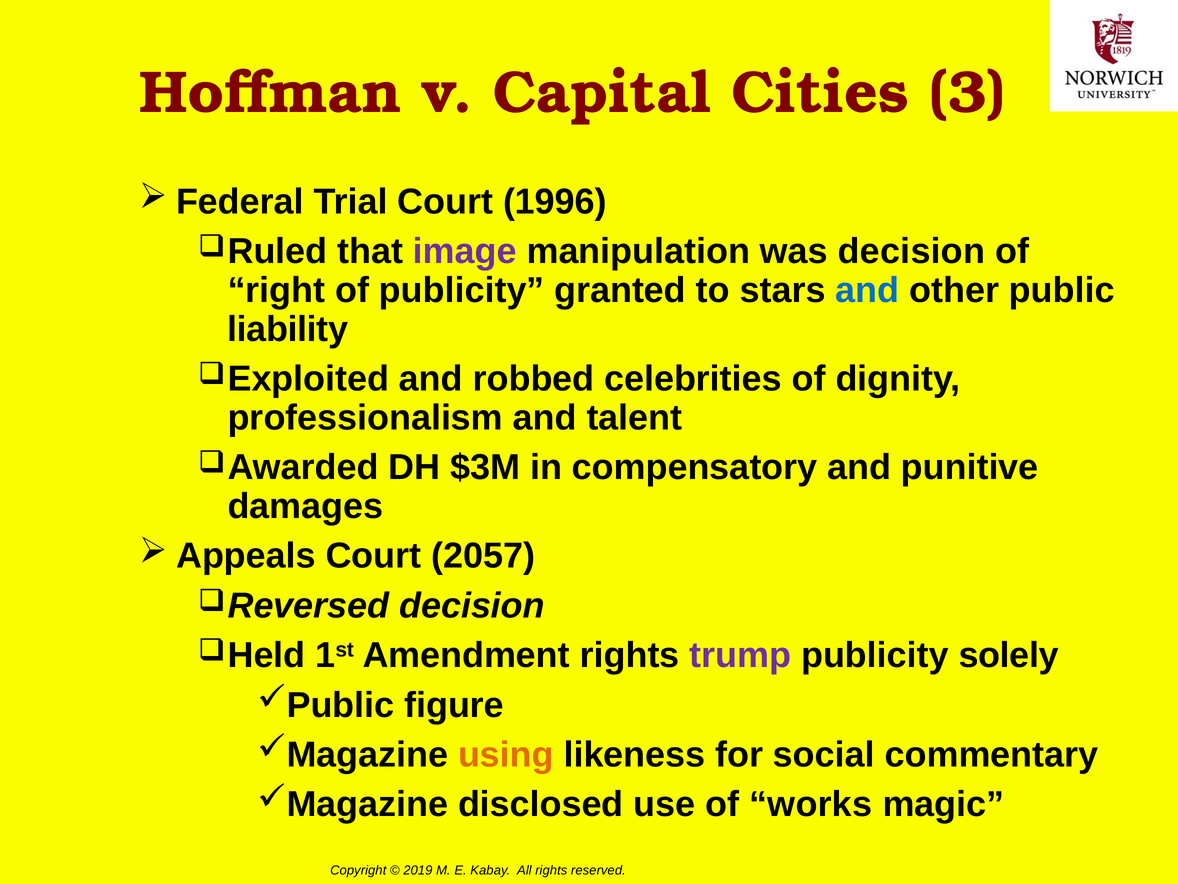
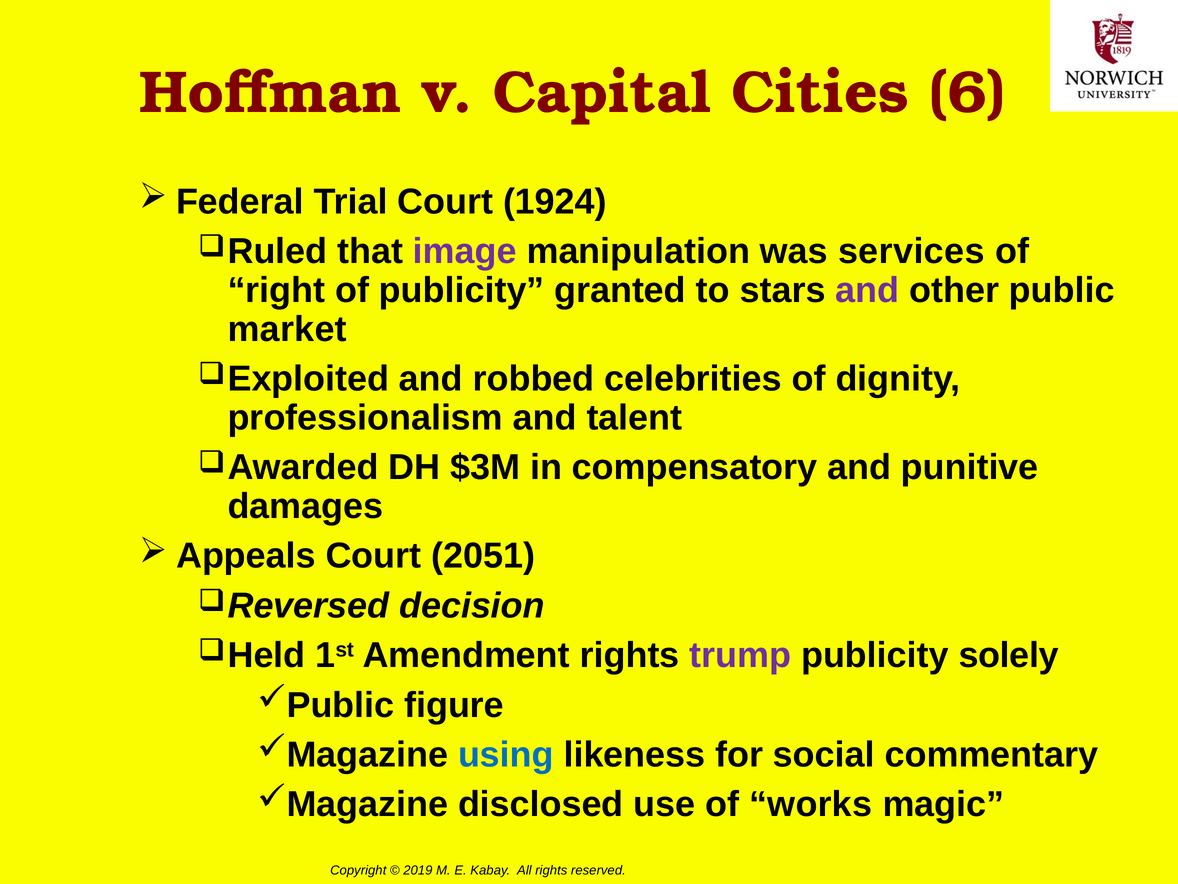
3: 3 -> 6
1996: 1996 -> 1924
was decision: decision -> services
and at (867, 290) colour: blue -> purple
liability: liability -> market
2057: 2057 -> 2051
using colour: orange -> blue
